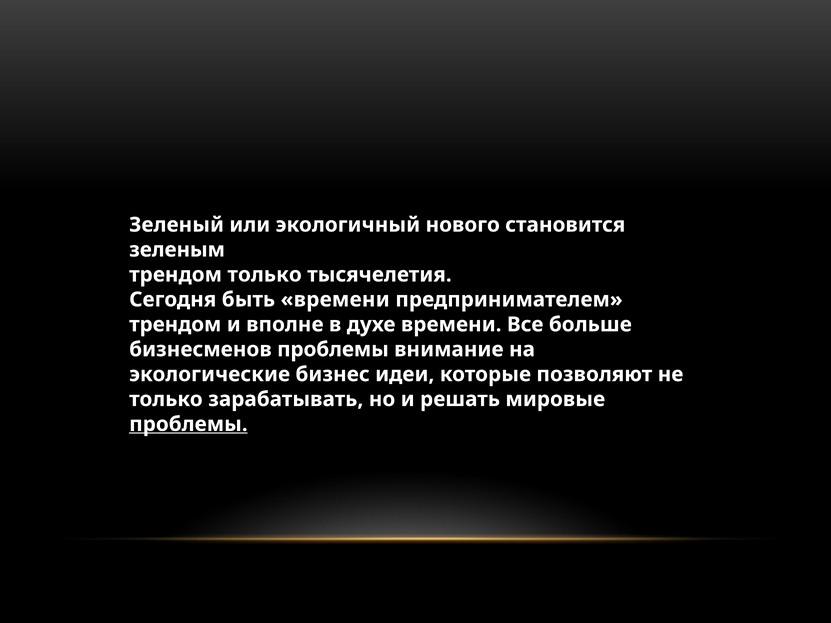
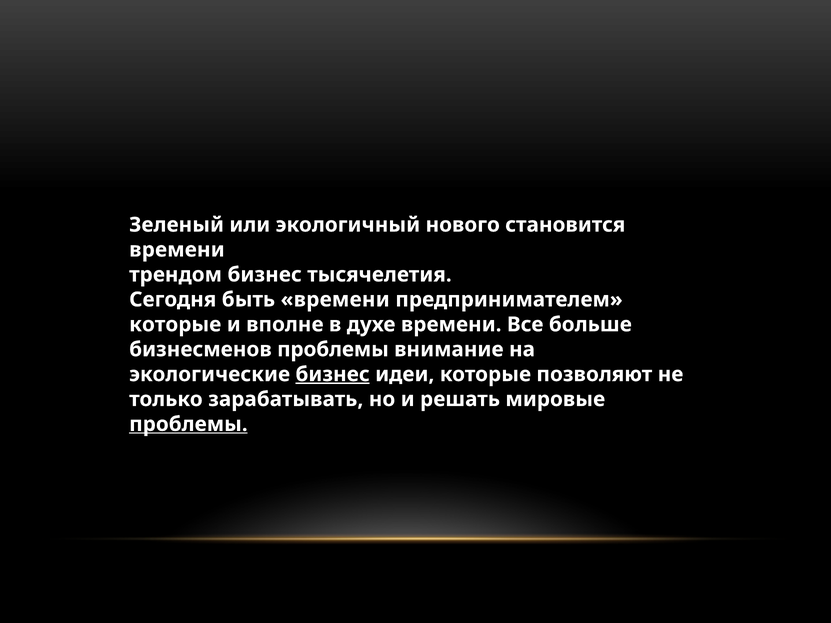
зеленым at (177, 250): зеленым -> времени
трендом только: только -> бизнес
трендом at (175, 325): трендом -> которые
бизнес at (333, 374) underline: none -> present
